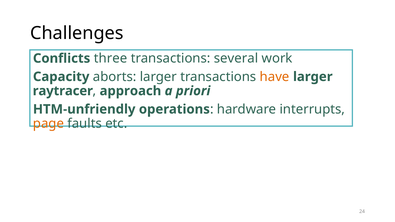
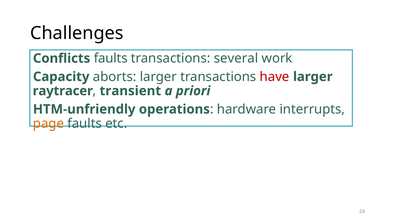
Conflicts three: three -> faults
have colour: orange -> red
approach: approach -> transient
